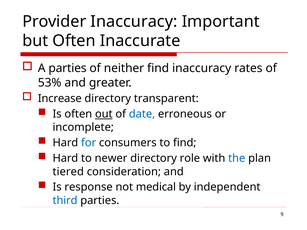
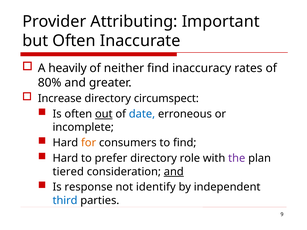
Provider Inaccuracy: Inaccuracy -> Attributing
A parties: parties -> heavily
53%: 53% -> 80%
transparent: transparent -> circumspect
for colour: blue -> orange
newer: newer -> prefer
the colour: blue -> purple
and at (174, 172) underline: none -> present
medical: medical -> identify
